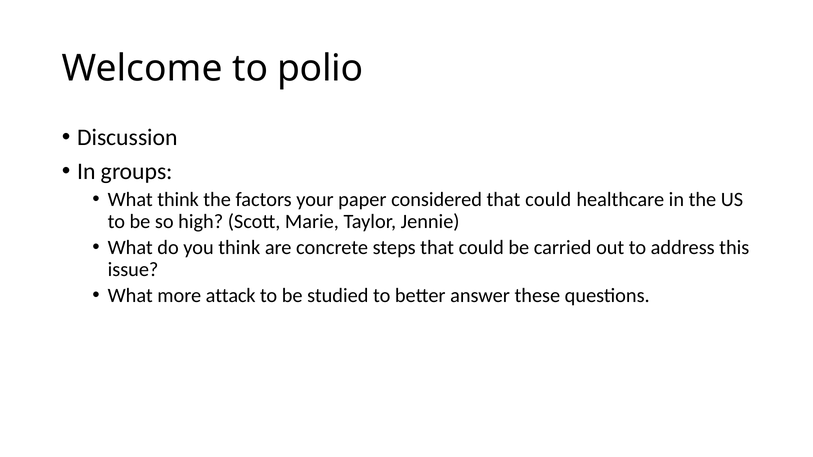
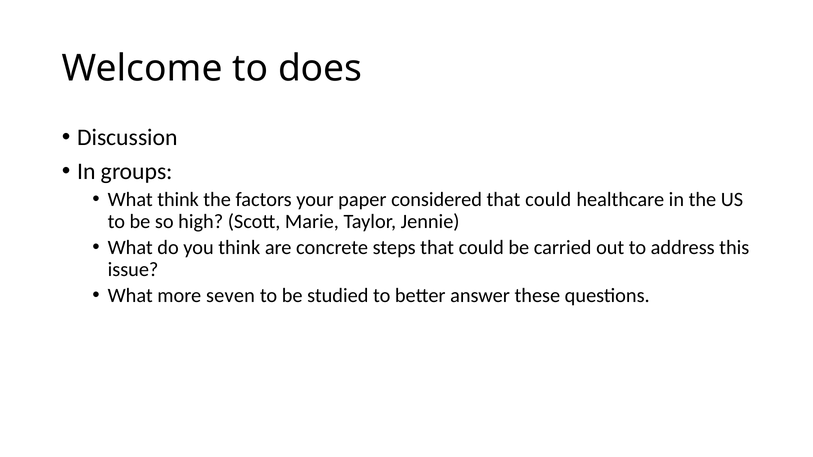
polio: polio -> does
attack: attack -> seven
